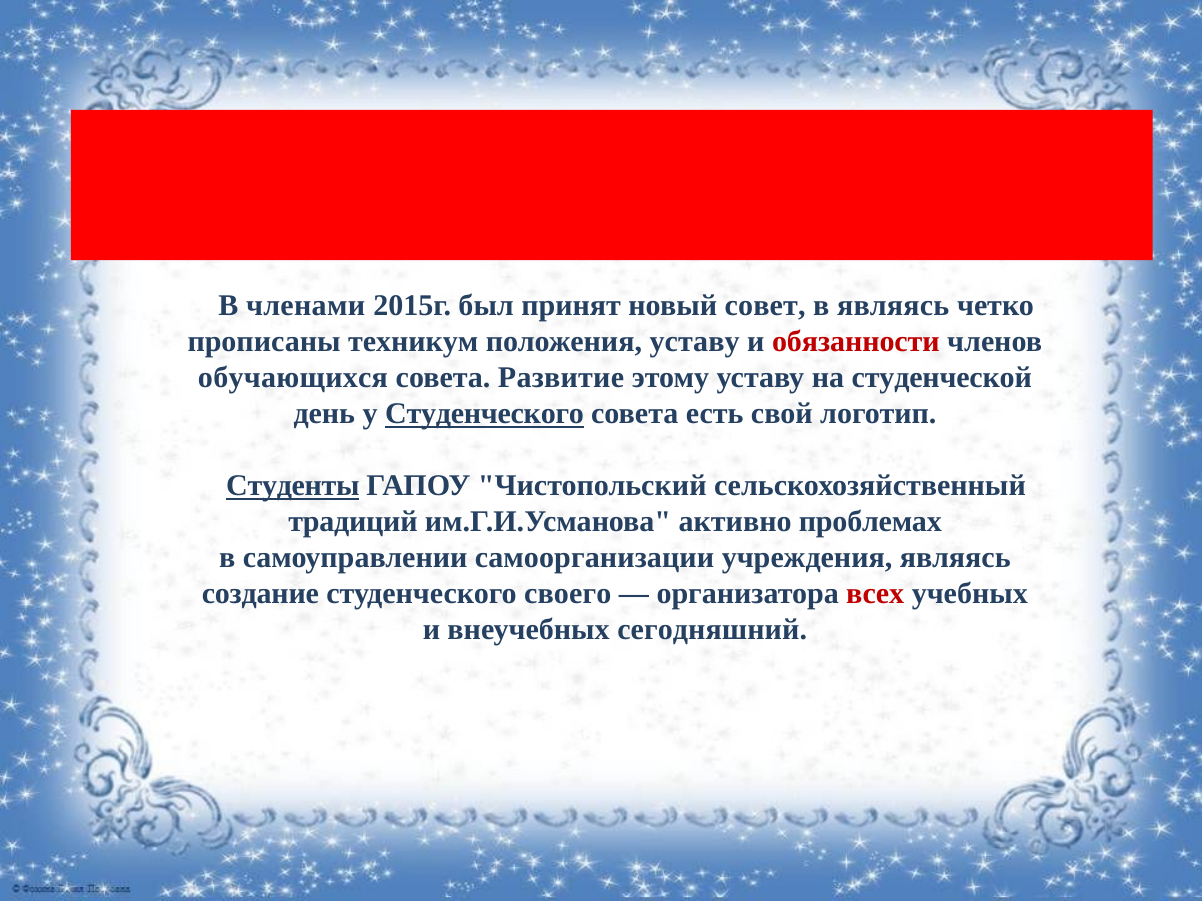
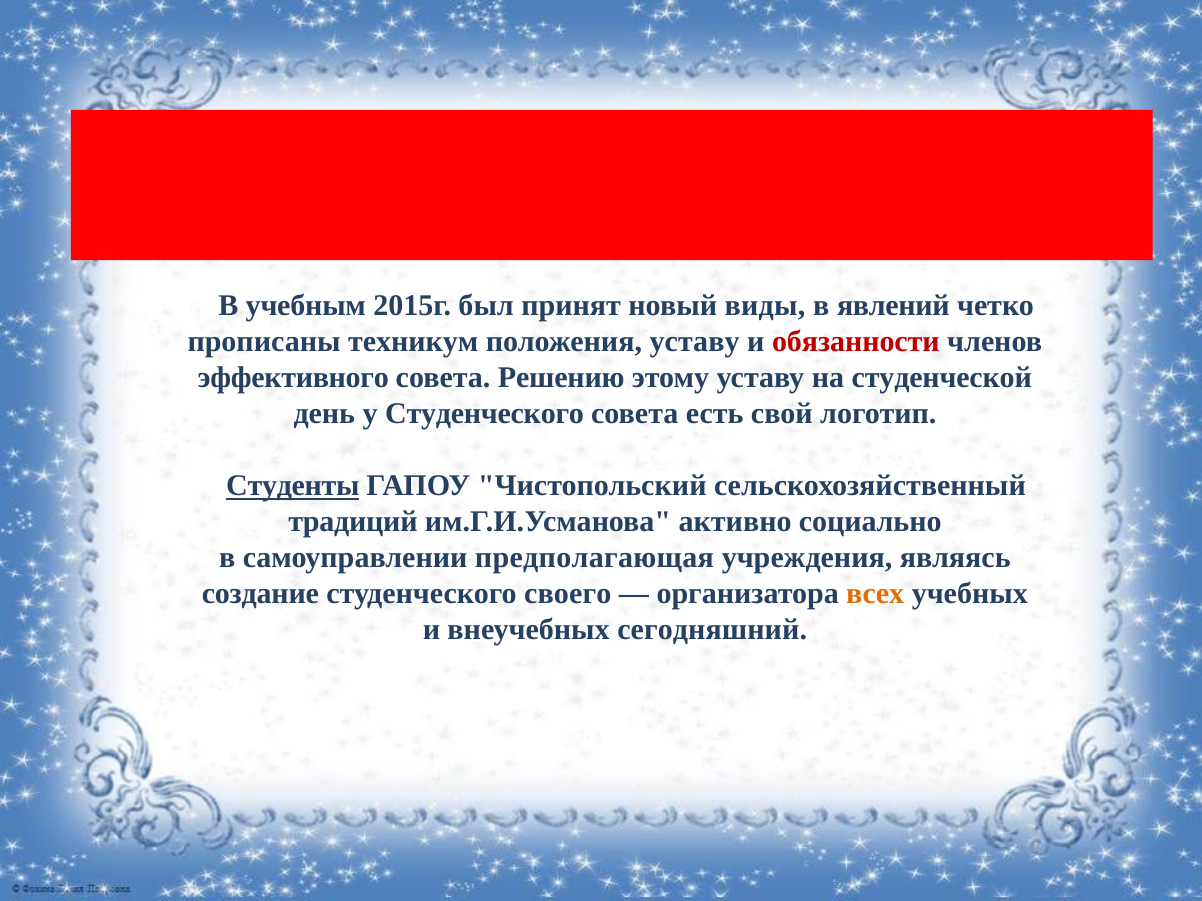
членами: членами -> учебным
новый совет: совет -> виды
в являясь: являясь -> явлений
обучающихся: обучающихся -> эффективного
Развитие: Развитие -> Решению
Студенческого at (485, 414) underline: present -> none
проблемах: проблемах -> социально
самоорганизации: самоорганизации -> предполагающая
всех colour: red -> orange
